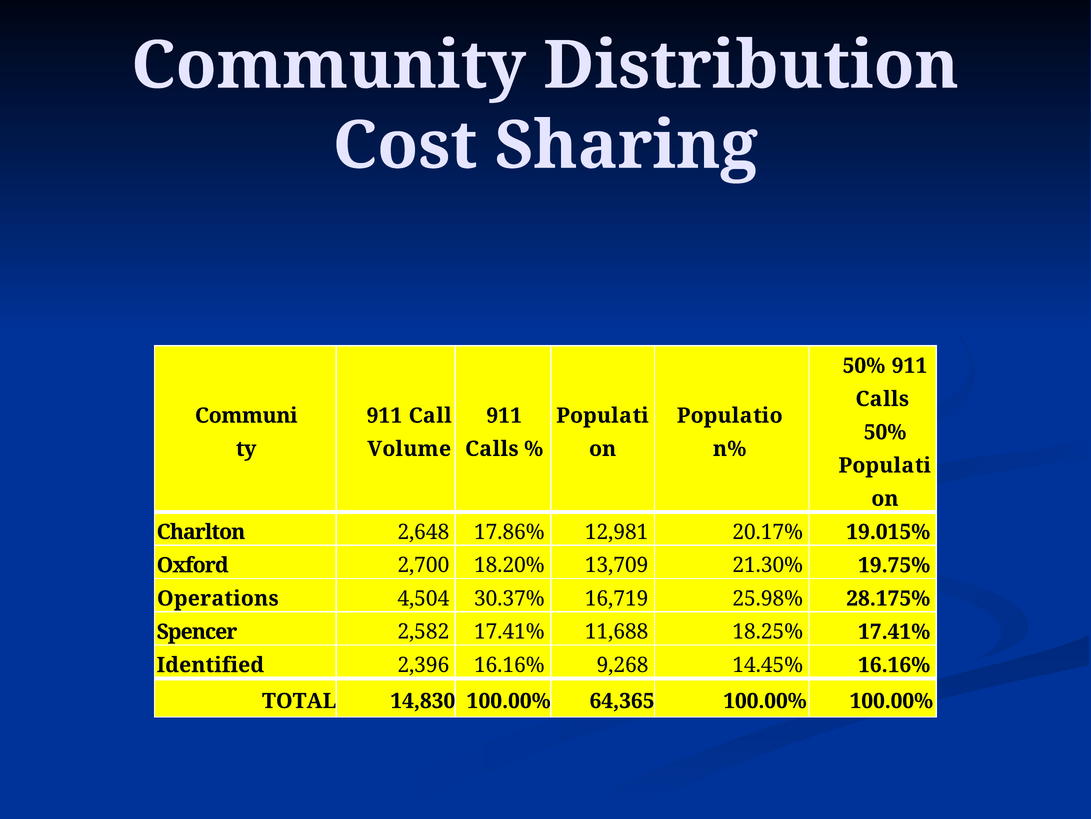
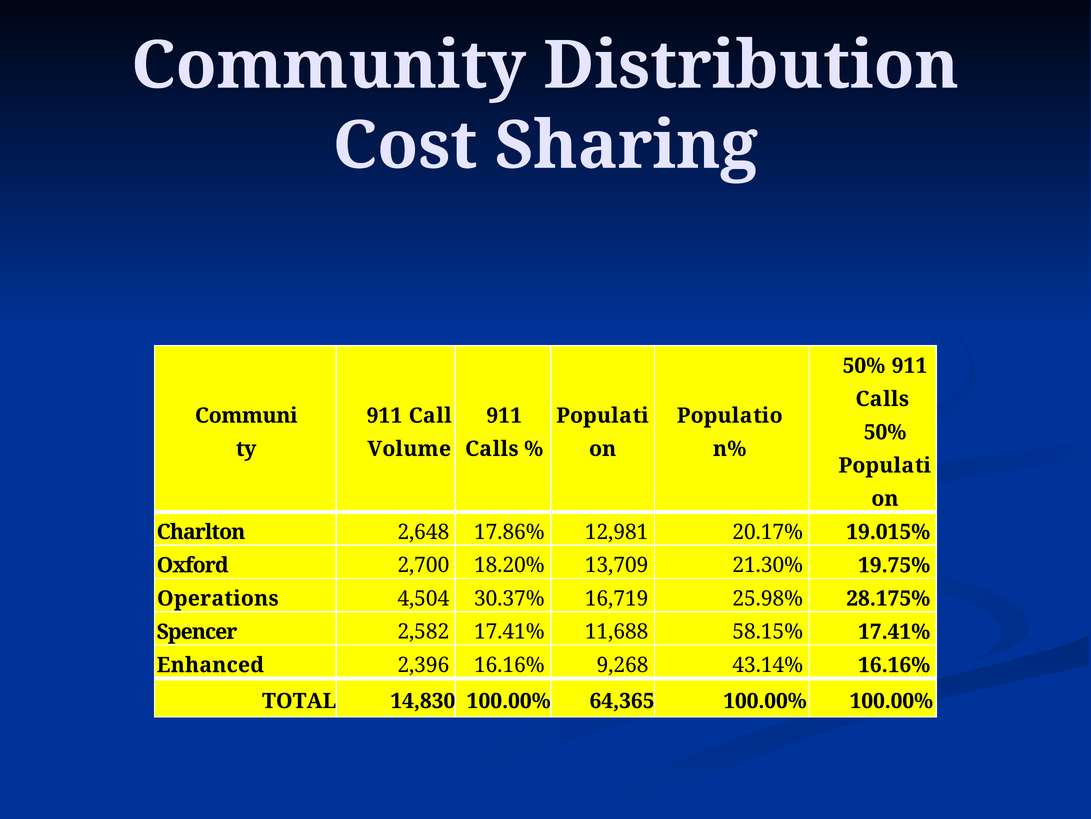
18.25%: 18.25% -> 58.15%
Identified: Identified -> Enhanced
14.45%: 14.45% -> 43.14%
